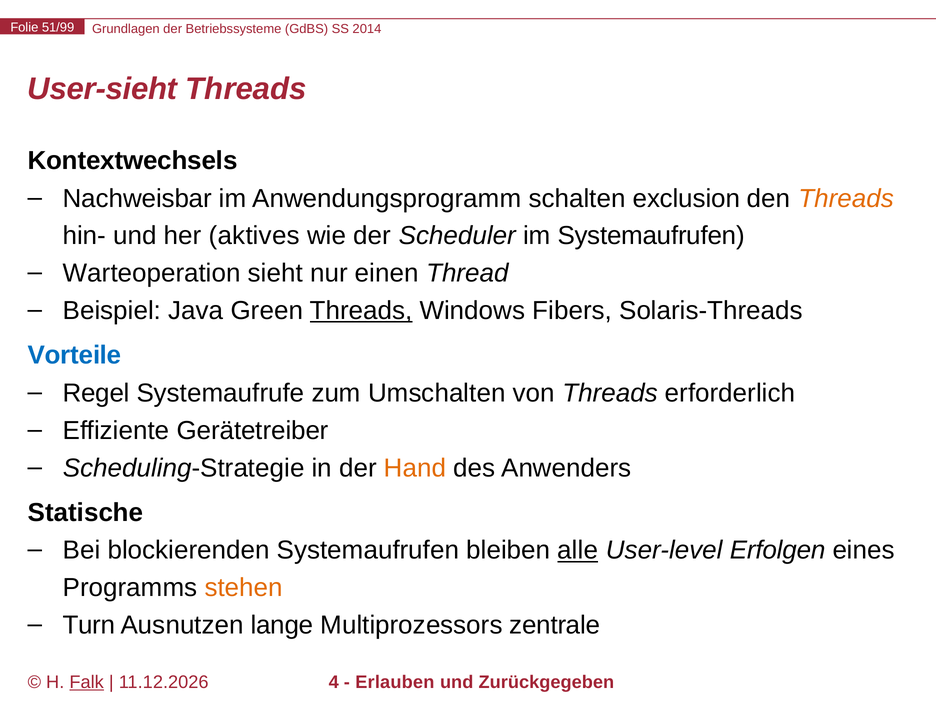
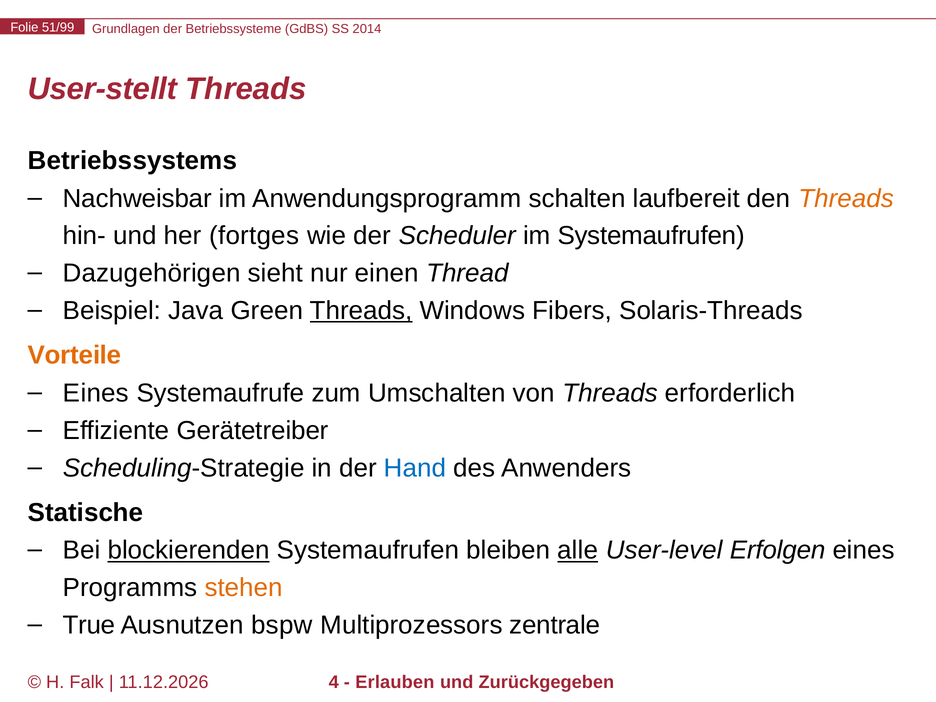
User-sieht: User-sieht -> User-stellt
Kontextwechsels: Kontextwechsels -> Betriebssystems
exclusion: exclusion -> laufbereit
aktives: aktives -> fortges
Warteoperation: Warteoperation -> Dazugehörigen
Vorteile colour: blue -> orange
Regel at (96, 393): Regel -> Eines
Hand colour: orange -> blue
blockierenden underline: none -> present
Turn: Turn -> True
lange: lange -> bspw
Falk underline: present -> none
